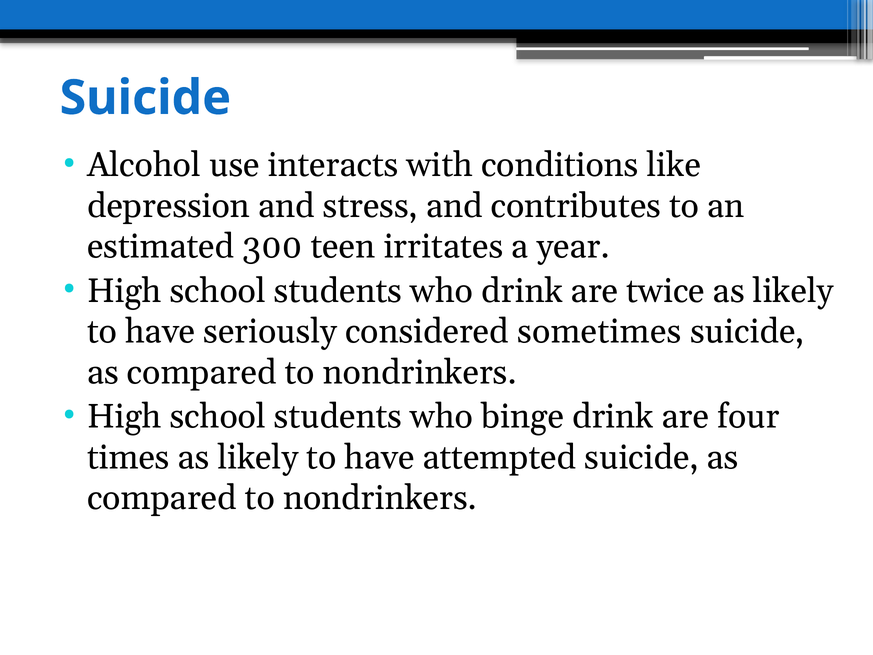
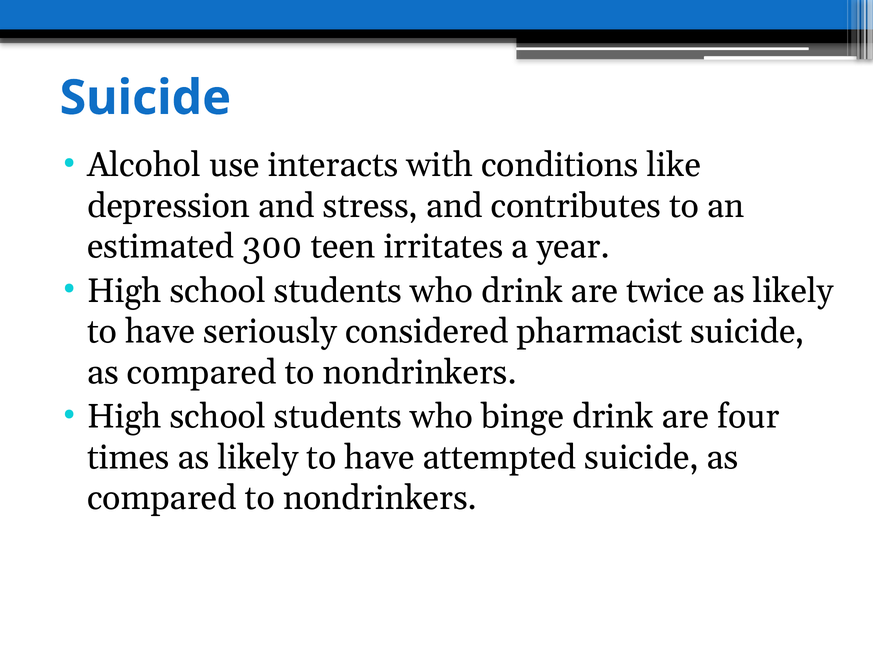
sometimes: sometimes -> pharmacist
